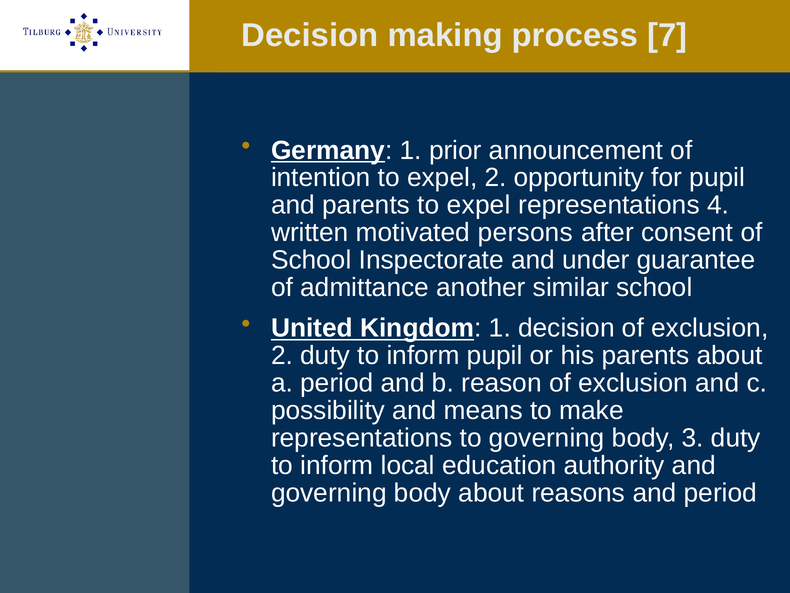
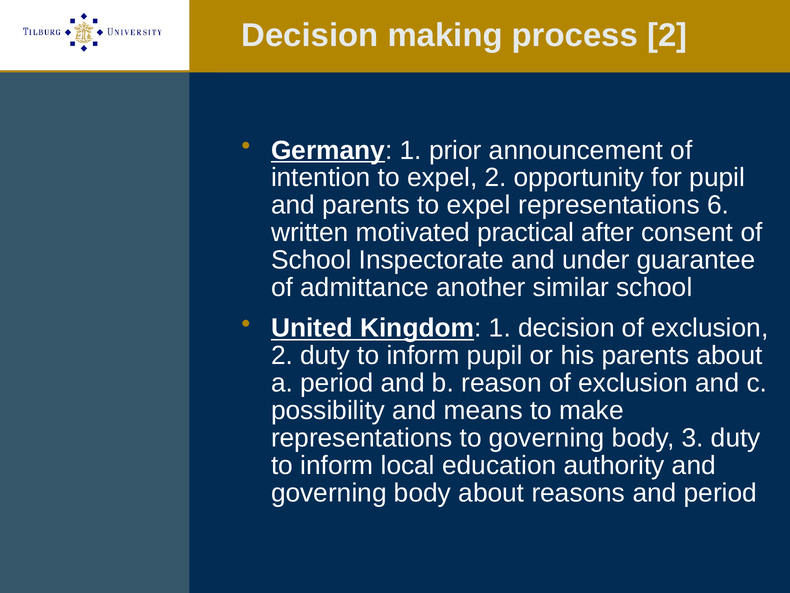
process 7: 7 -> 2
4: 4 -> 6
persons: persons -> practical
